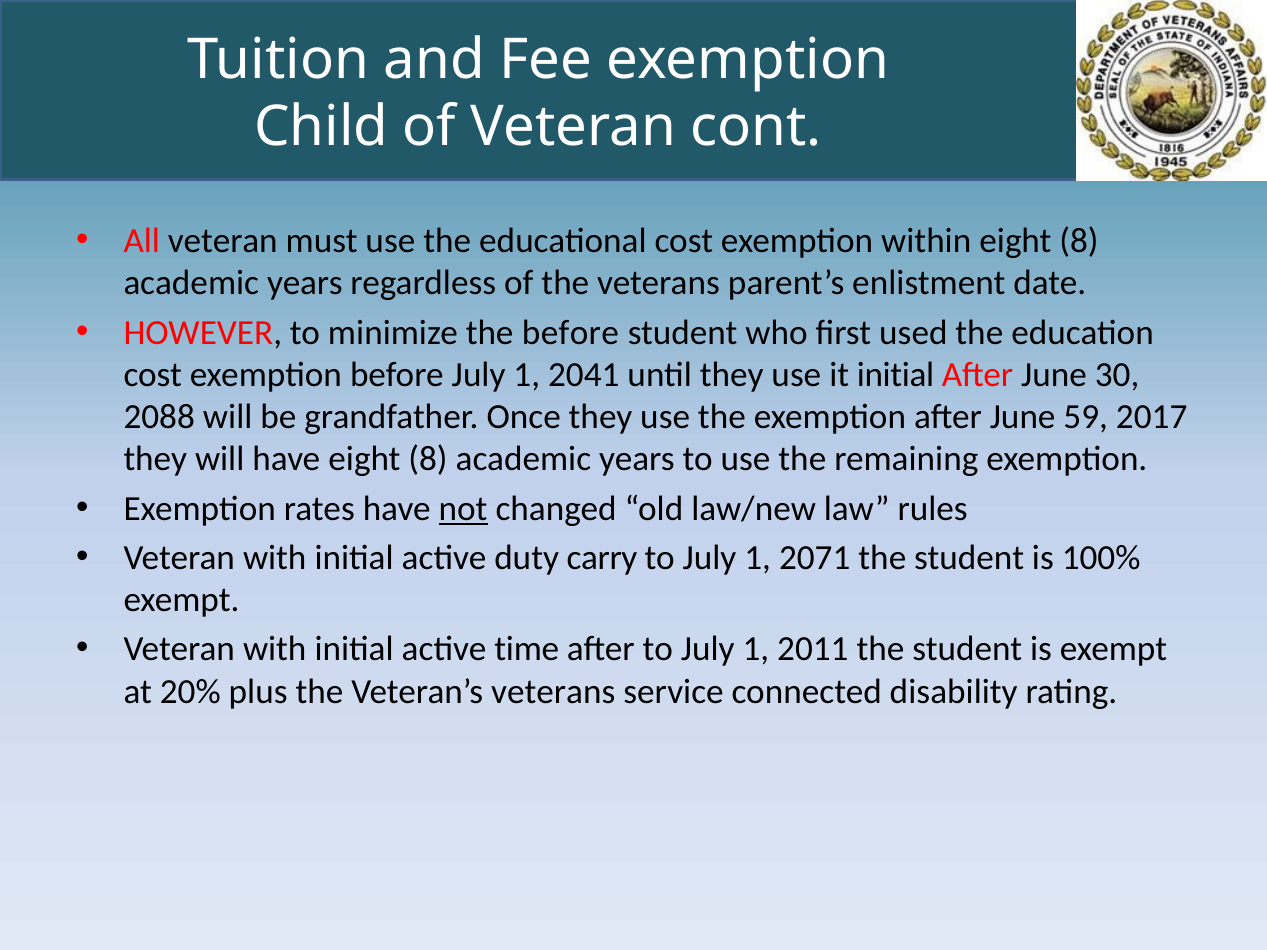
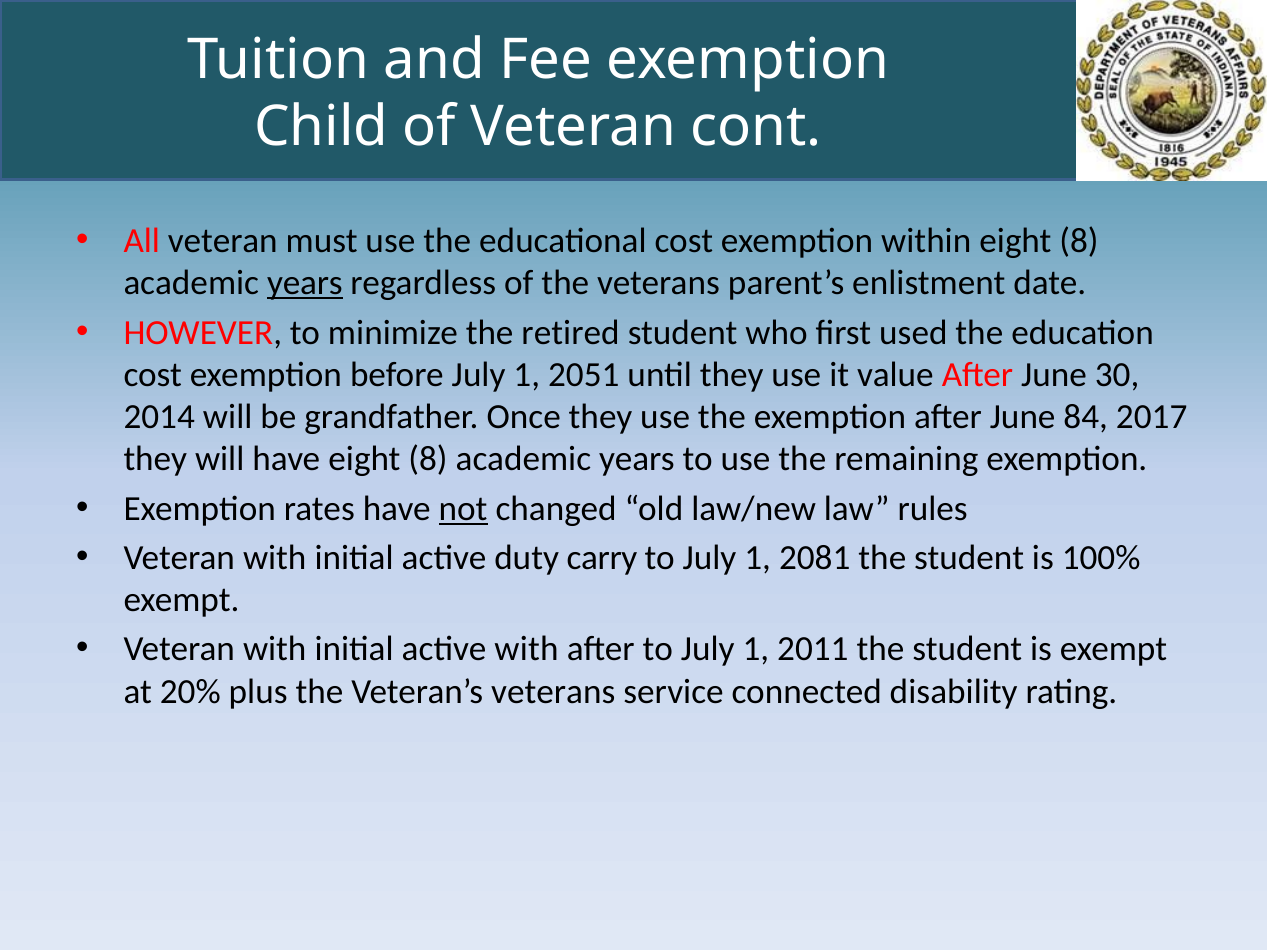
years at (305, 283) underline: none -> present
the before: before -> retired
2041: 2041 -> 2051
it initial: initial -> value
2088: 2088 -> 2014
59: 59 -> 84
2071: 2071 -> 2081
active time: time -> with
